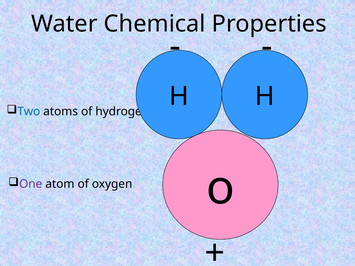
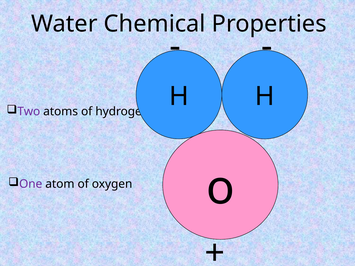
Two colour: blue -> purple
